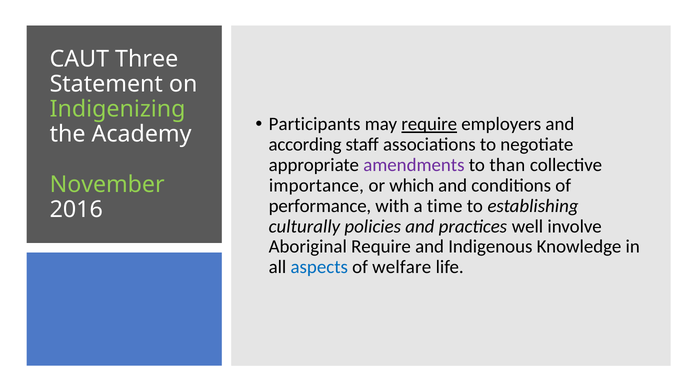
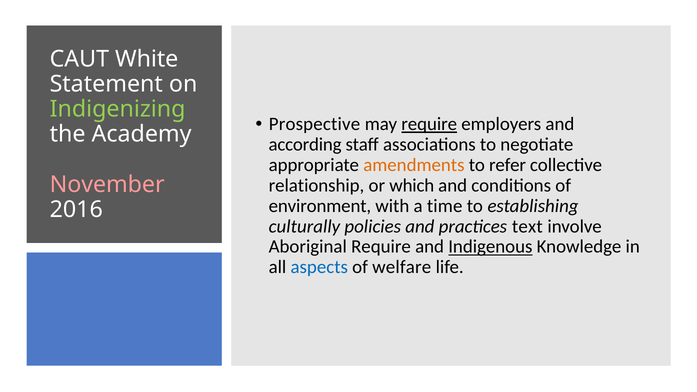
Three: Three -> White
Participants: Participants -> Prospective
amendments colour: purple -> orange
than: than -> refer
importance: importance -> relationship
November colour: light green -> pink
performance: performance -> environment
well: well -> text
Indigenous underline: none -> present
